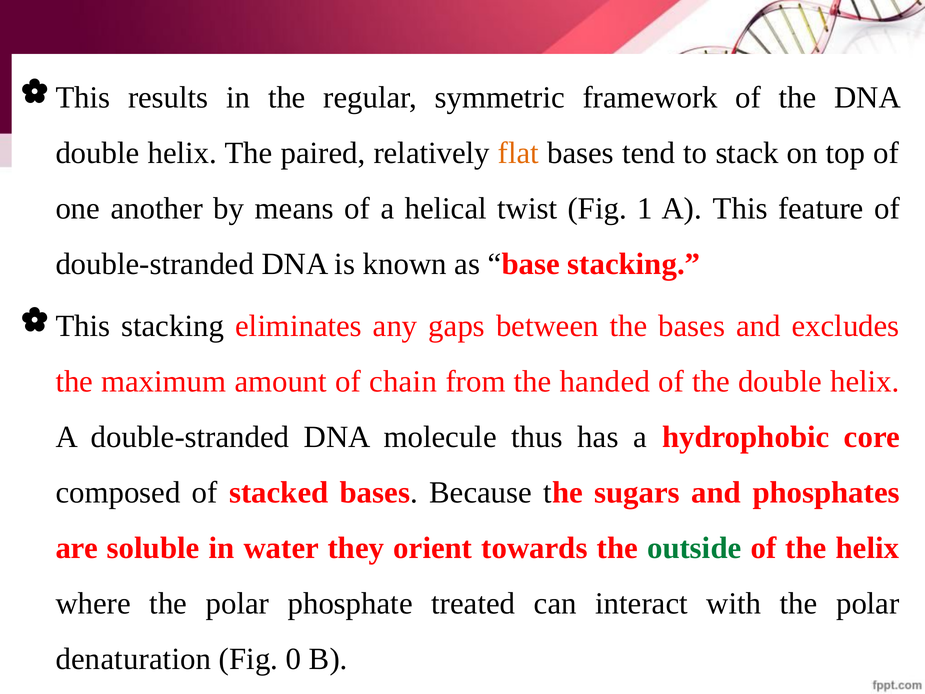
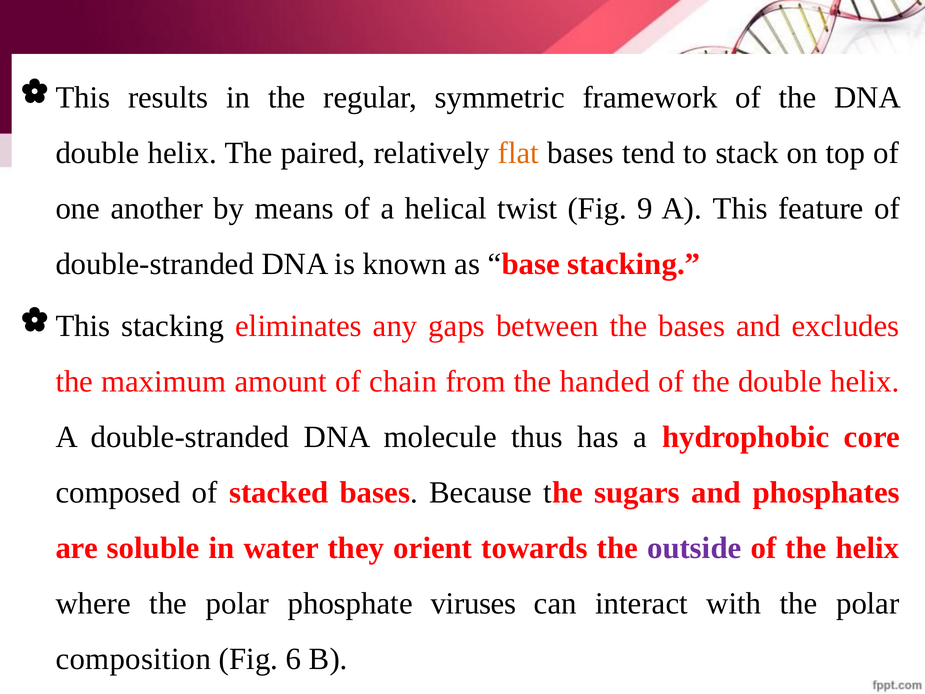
1: 1 -> 9
outside colour: green -> purple
treated: treated -> viruses
denaturation: denaturation -> composition
0: 0 -> 6
